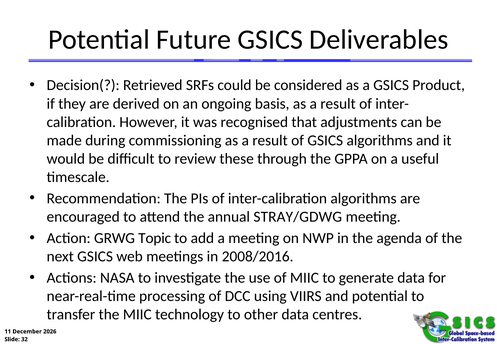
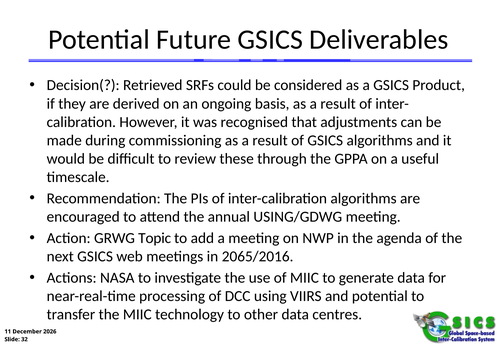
STRAY/GDWG: STRAY/GDWG -> USING/GDWG
2008/2016: 2008/2016 -> 2065/2016
